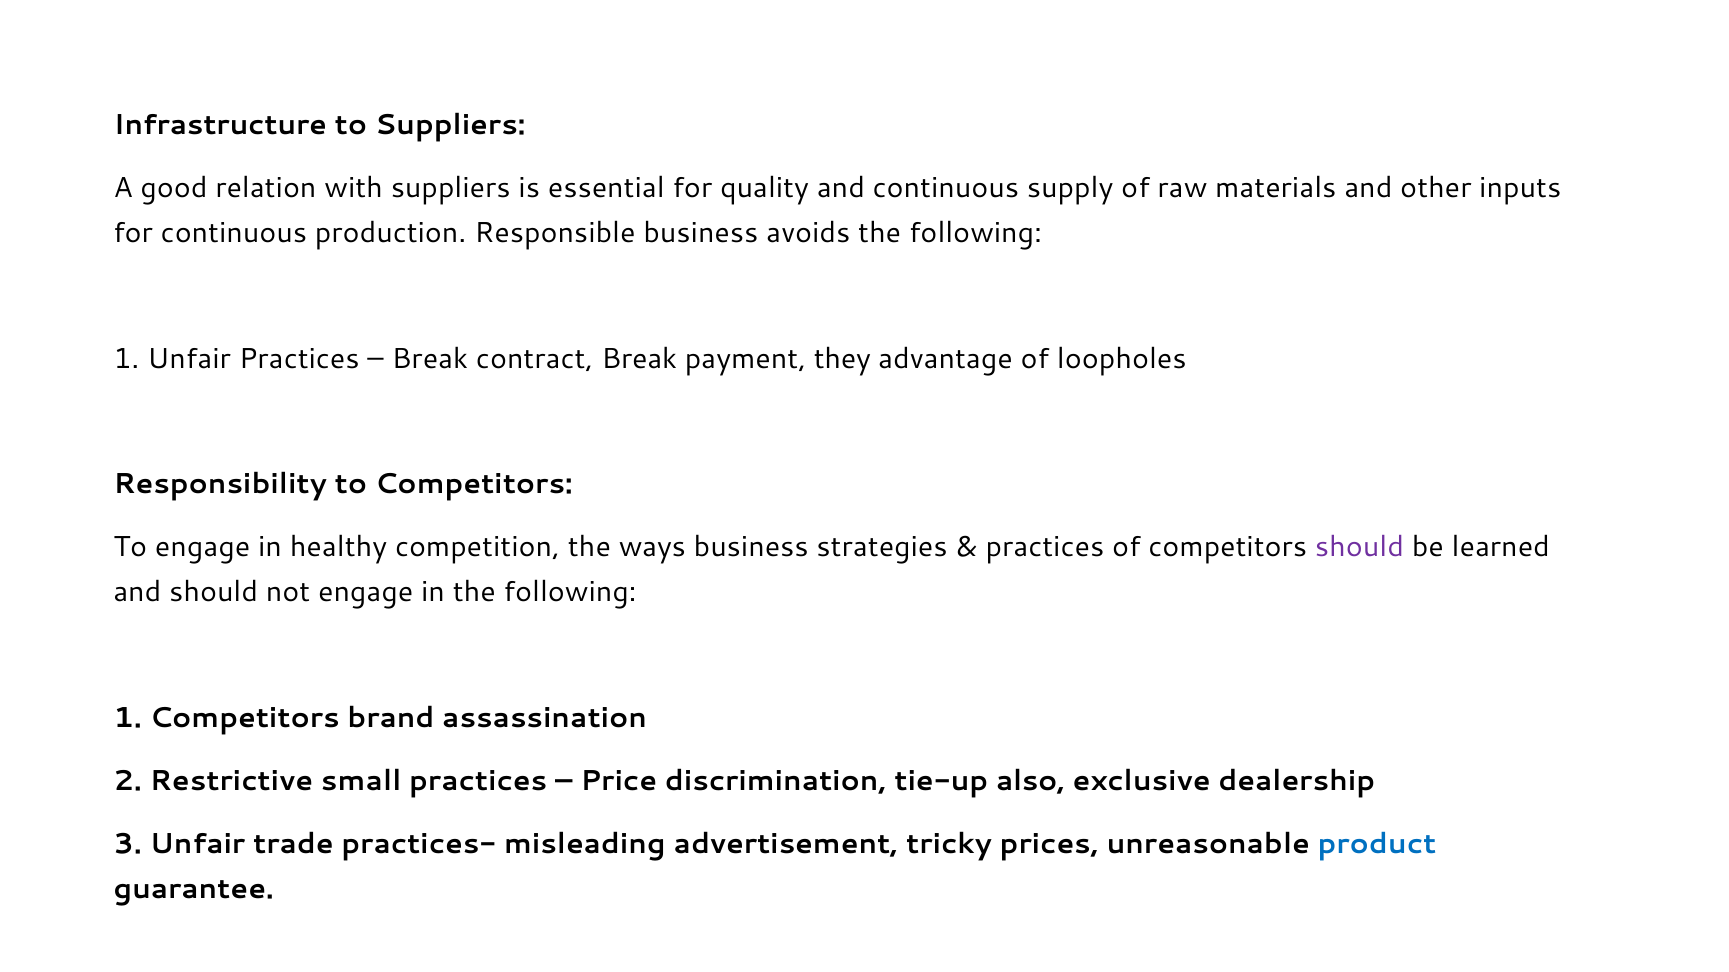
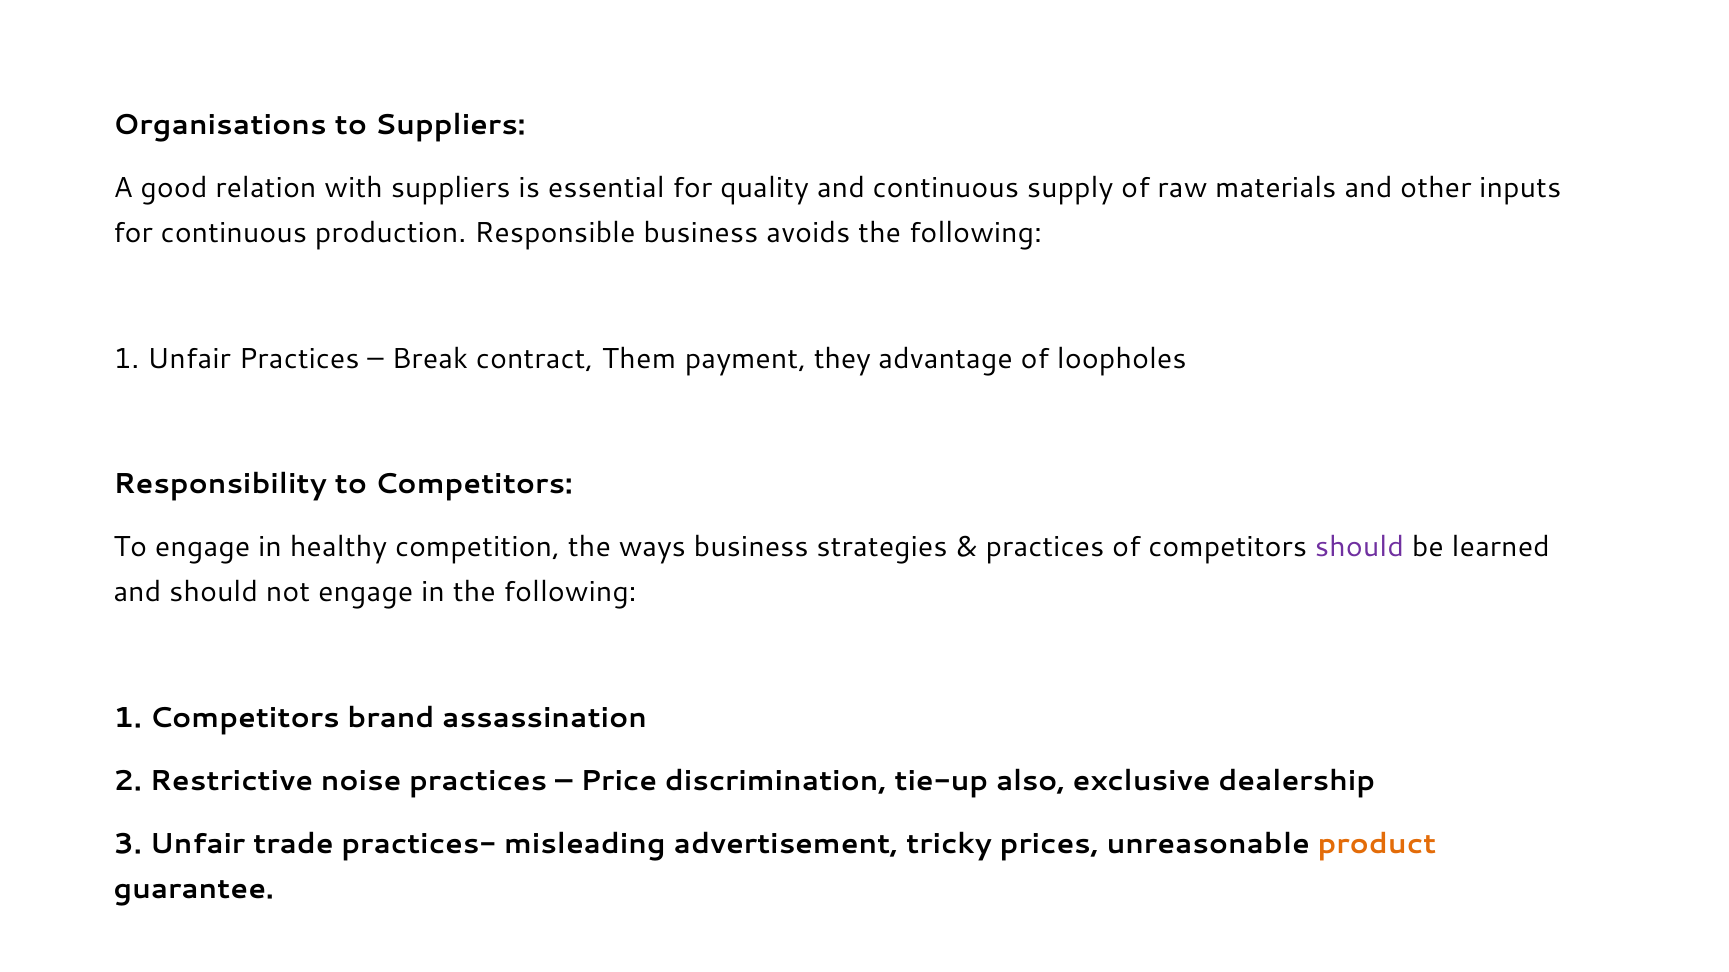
Infrastructure: Infrastructure -> Organisations
contract Break: Break -> Them
small: small -> noise
product colour: blue -> orange
